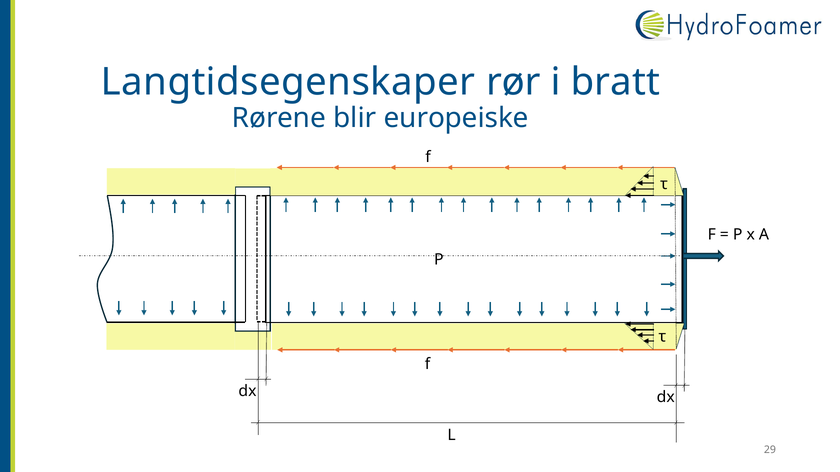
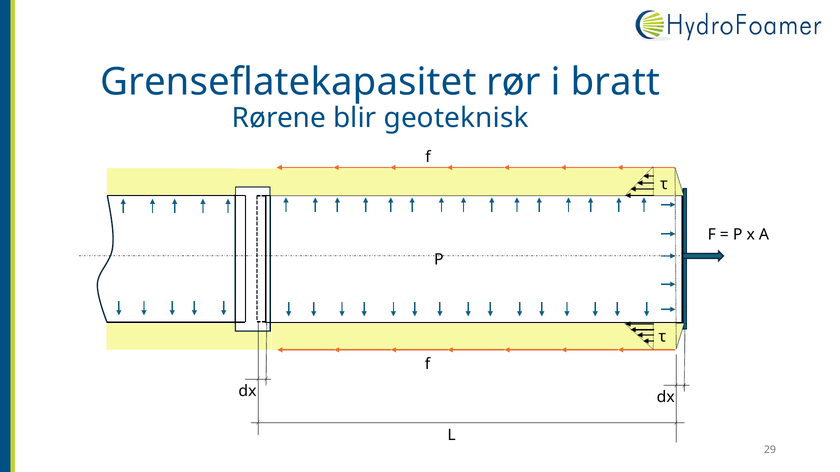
Langtidsegenskaper: Langtidsegenskaper -> Grenseflatekapasitet
europeiske: europeiske -> geoteknisk
